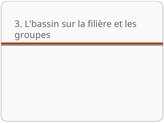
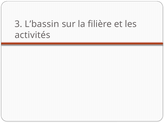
groupes: groupes -> activités
